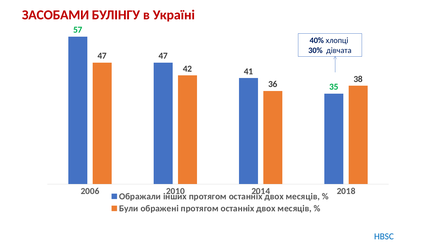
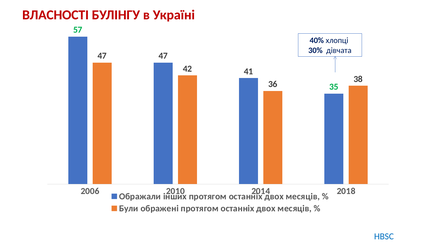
ЗАСОБАМИ: ЗАСОБАМИ -> ВЛАСНОСТІ
